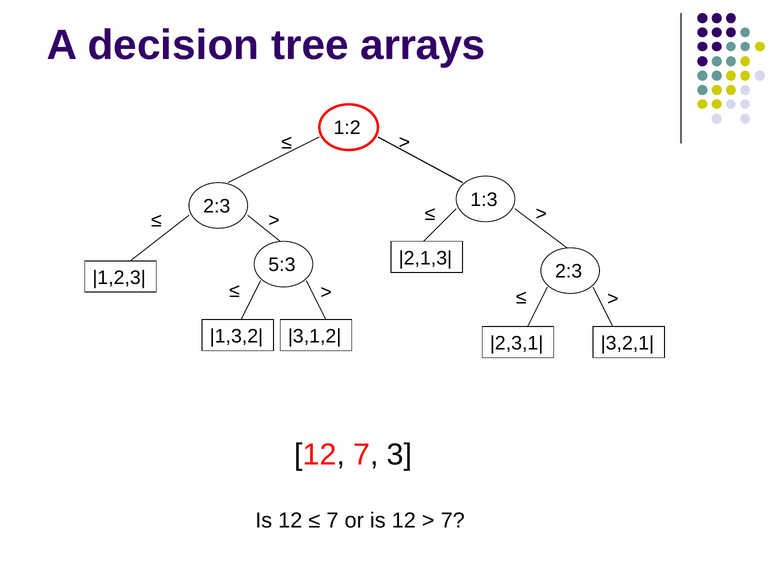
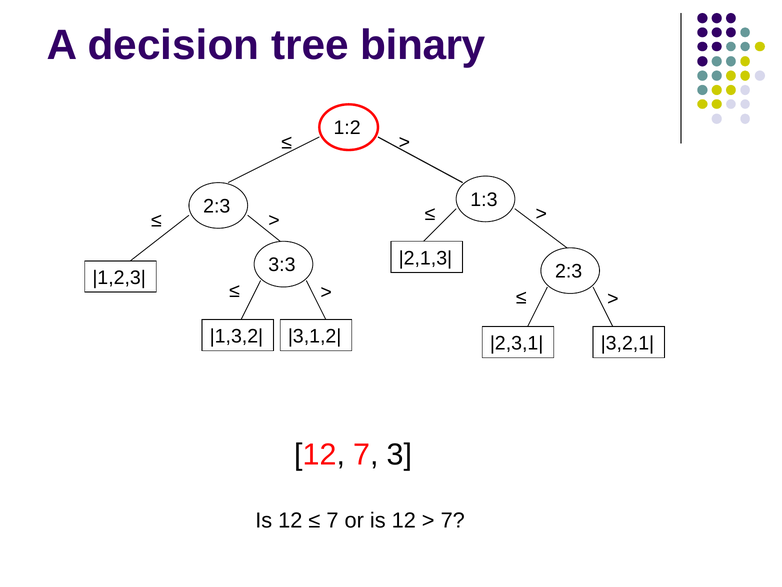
arrays: arrays -> binary
5:3: 5:3 -> 3:3
